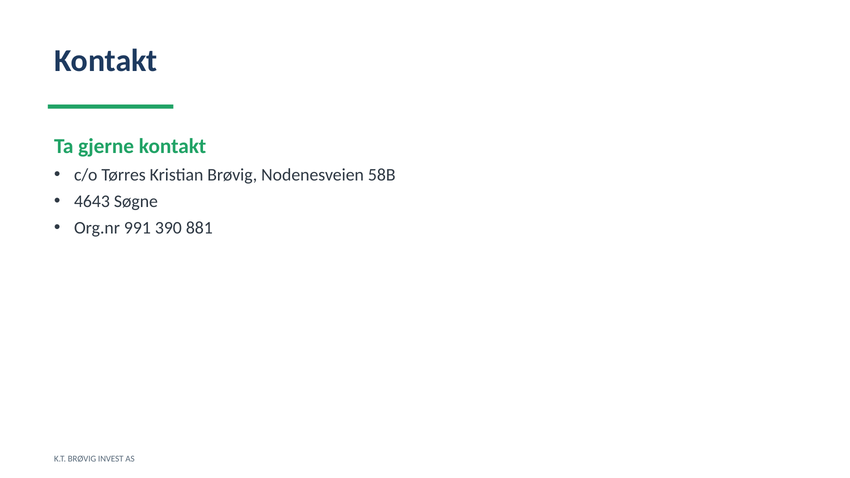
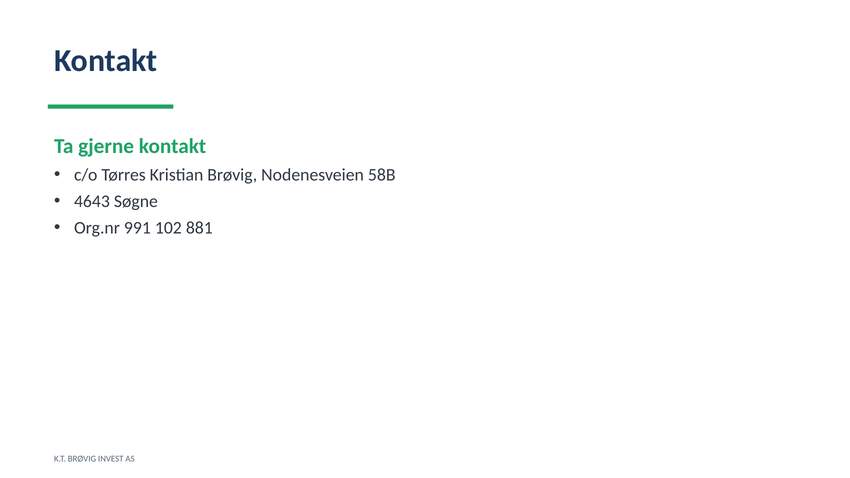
390: 390 -> 102
